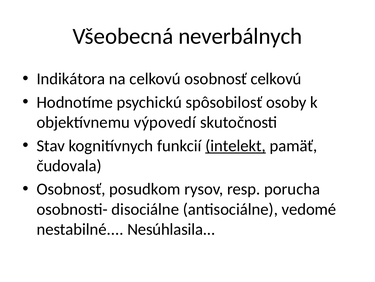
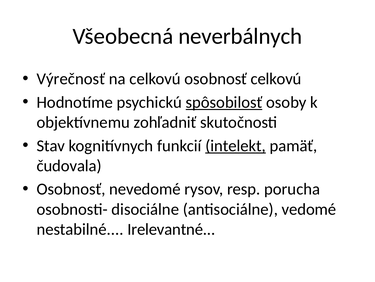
Indikátora: Indikátora -> Výrečnosť
spôsobilosť underline: none -> present
výpovedí: výpovedí -> zohľadniť
posudkom: posudkom -> nevedomé
Nesúhlasila: Nesúhlasila -> Irelevantné
